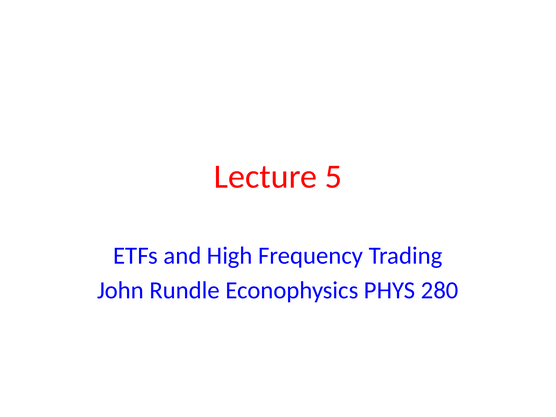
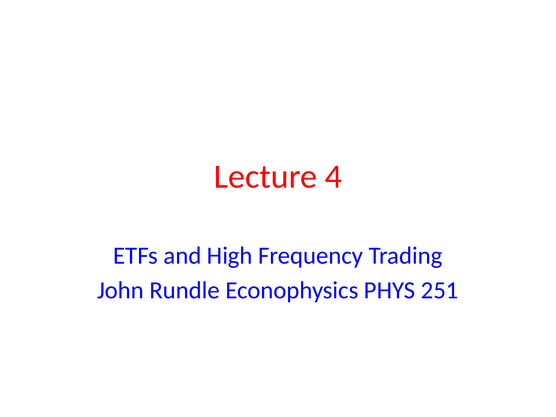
5: 5 -> 4
280: 280 -> 251
